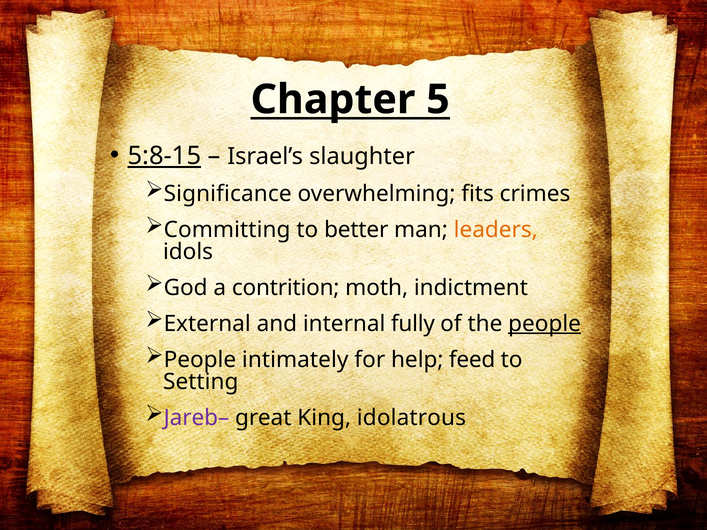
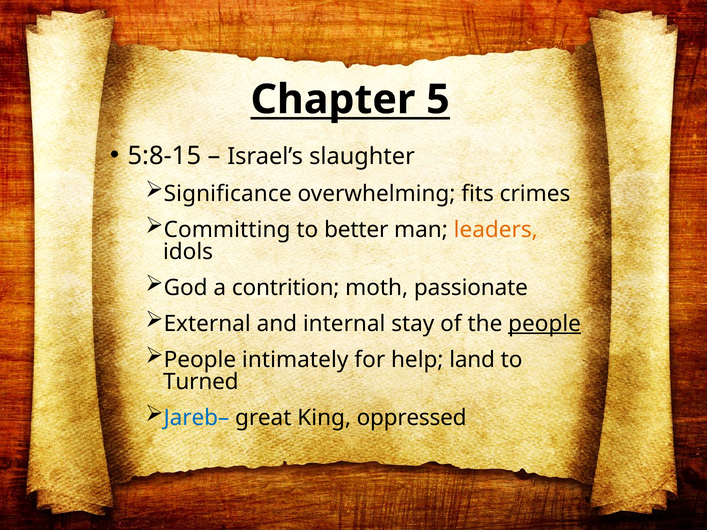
5:8-15 underline: present -> none
indictment: indictment -> passionate
fully: fully -> stay
feed: feed -> land
Setting: Setting -> Turned
Jareb– colour: purple -> blue
idolatrous: idolatrous -> oppressed
